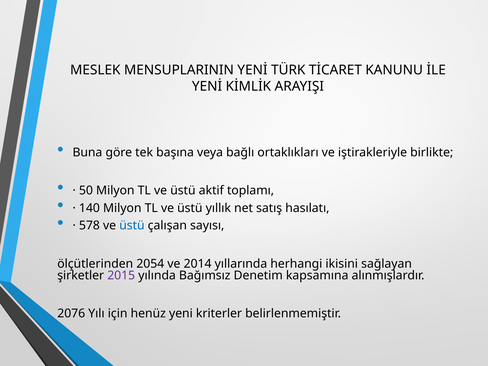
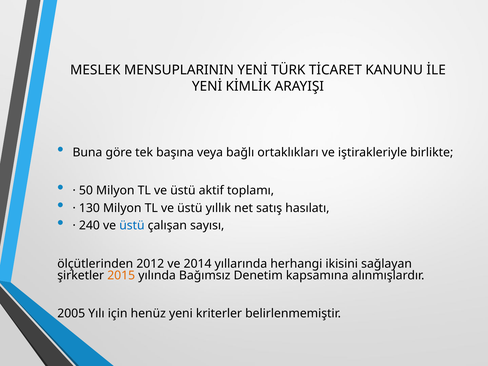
140: 140 -> 130
578: 578 -> 240
2054: 2054 -> 2012
2015 colour: purple -> orange
2076: 2076 -> 2005
